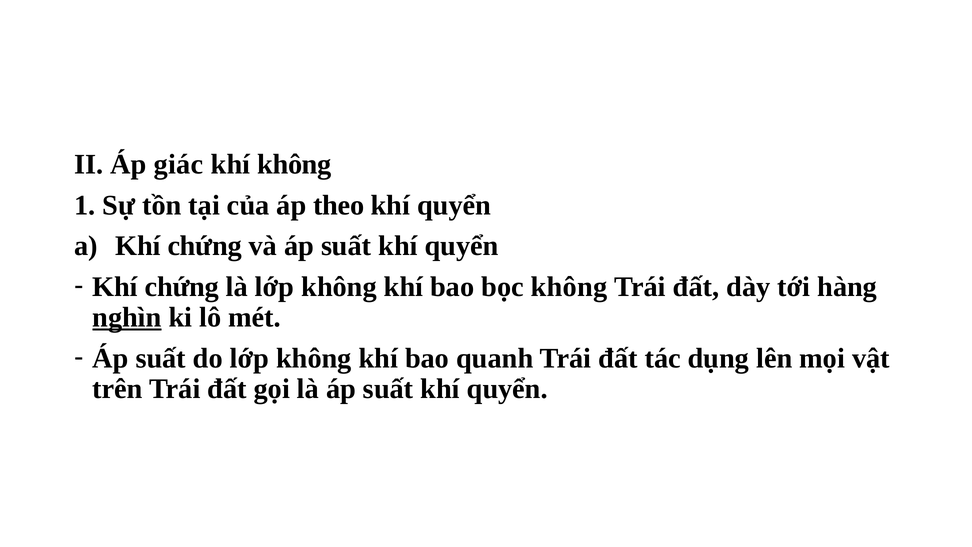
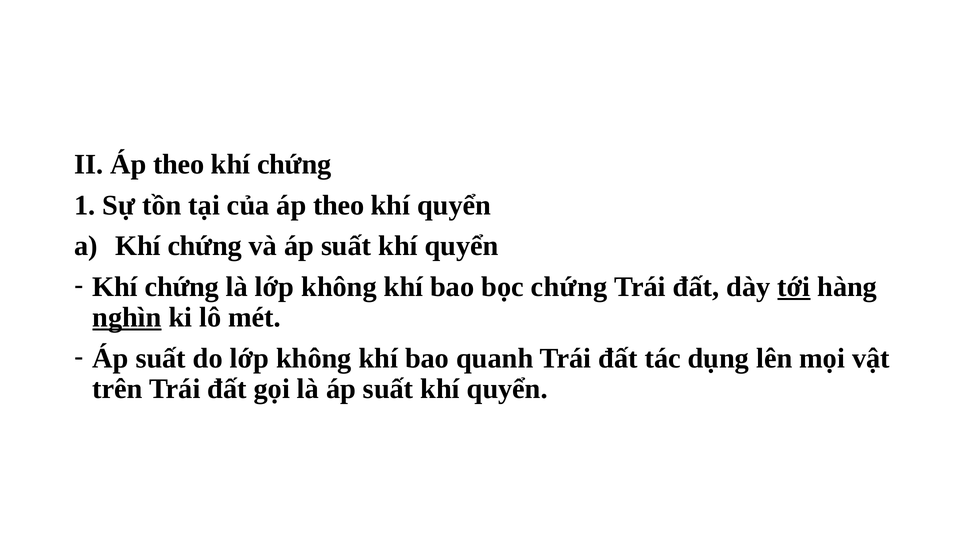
II Áp giác: giác -> theo
không at (294, 164): không -> chứng
bọc không: không -> chứng
tới underline: none -> present
